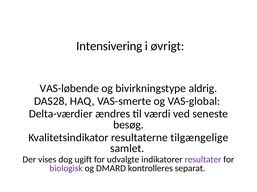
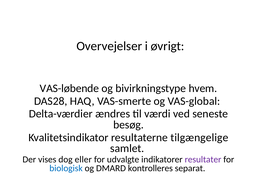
Intensivering: Intensivering -> Overvejelser
aldrig: aldrig -> hvem
ugift: ugift -> eller
biologisk colour: purple -> blue
